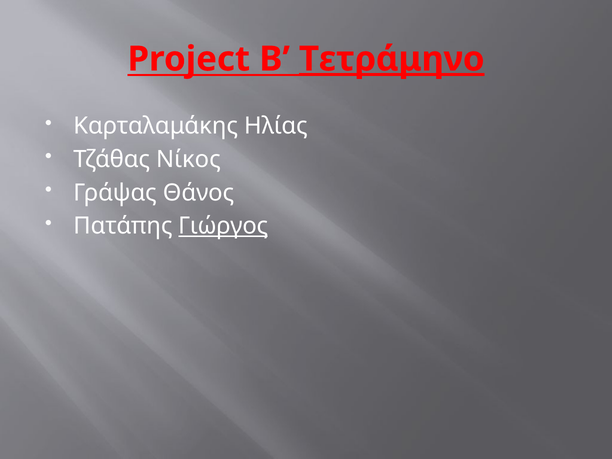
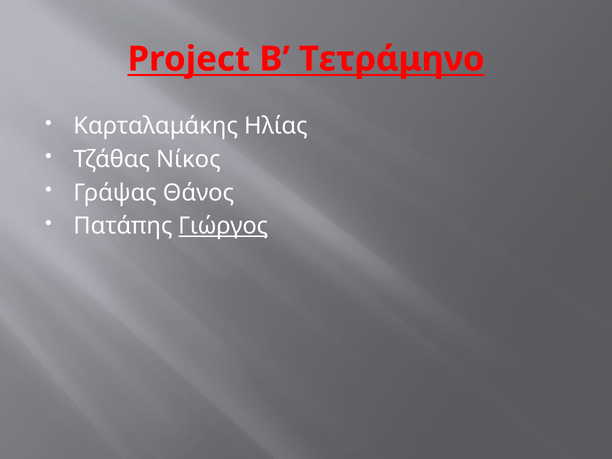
Τετράμηνο underline: present -> none
